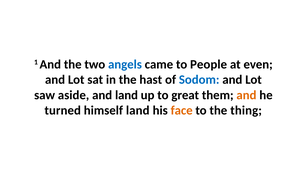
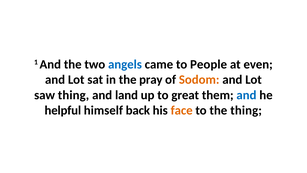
hast: hast -> pray
Sodom colour: blue -> orange
saw aside: aside -> thing
and at (246, 95) colour: orange -> blue
turned: turned -> helpful
himself land: land -> back
